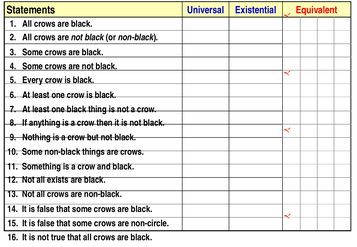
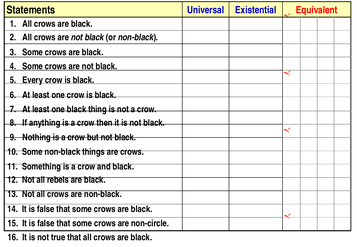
exists: exists -> rebels
